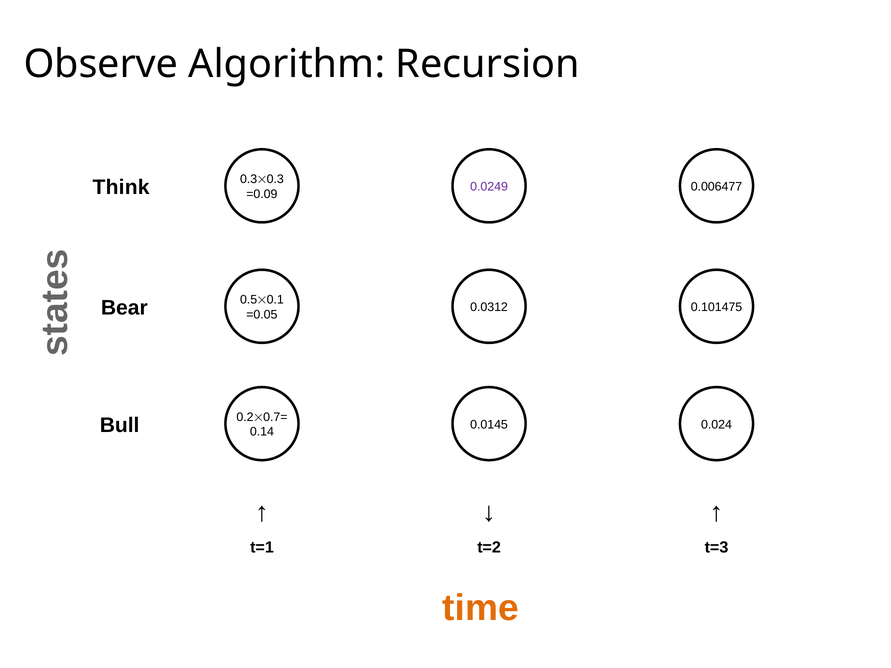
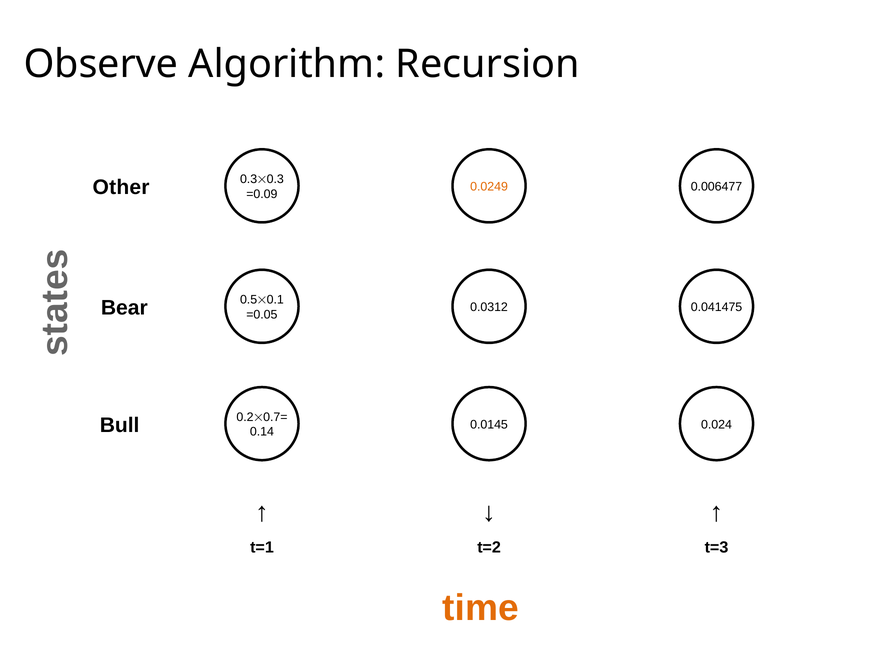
Think: Think -> Other
0.0249 colour: purple -> orange
0.101475: 0.101475 -> 0.041475
